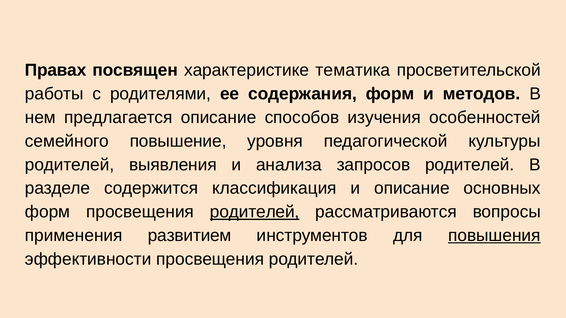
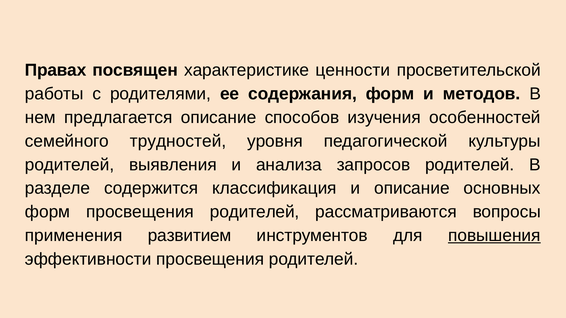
тематика: тематика -> ценности
повышение: повышение -> трудностей
родителей at (255, 212) underline: present -> none
